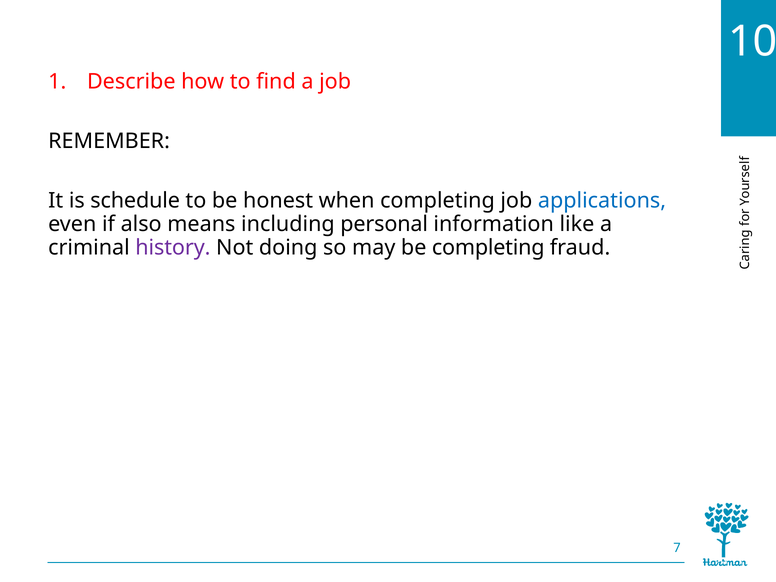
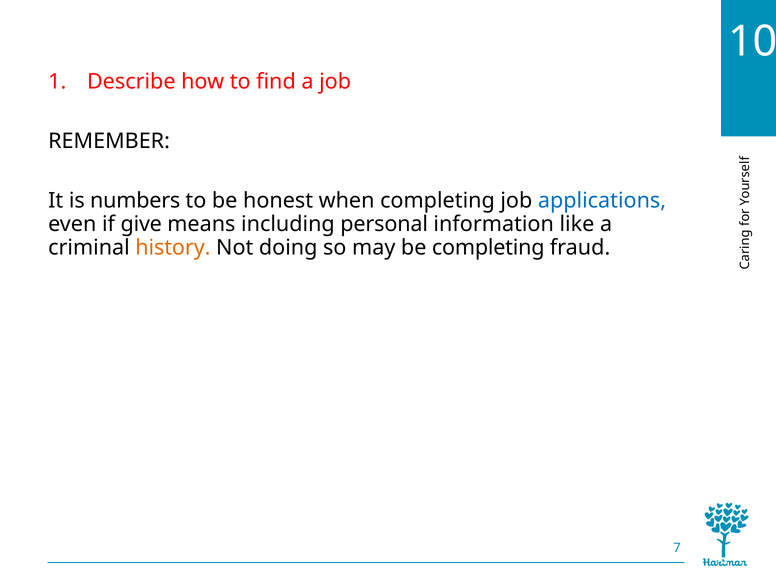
schedule: schedule -> numbers
also: also -> give
history colour: purple -> orange
